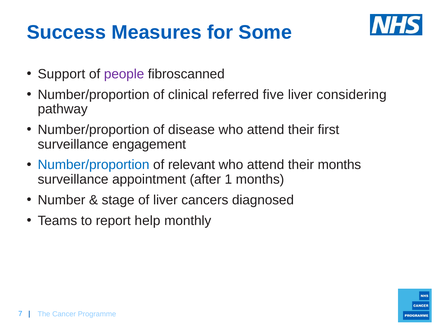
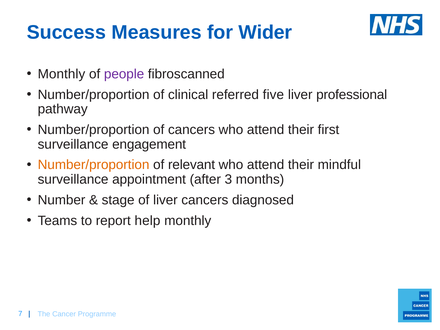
Some: Some -> Wider
Support at (61, 74): Support -> Monthly
considering: considering -> professional
of disease: disease -> cancers
Number/proportion at (94, 165) colour: blue -> orange
their months: months -> mindful
1: 1 -> 3
